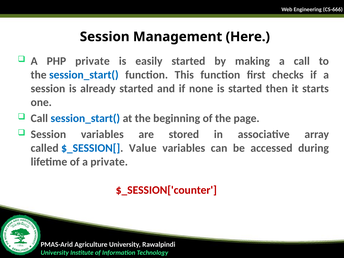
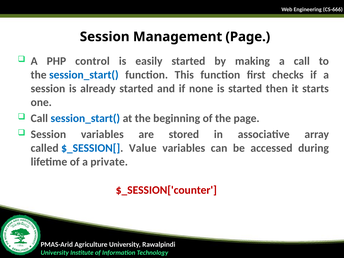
Management Here: Here -> Page
PHP private: private -> control
